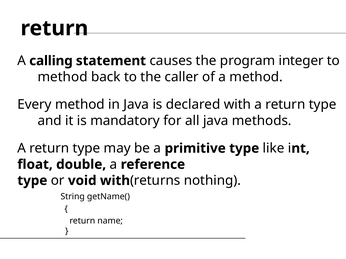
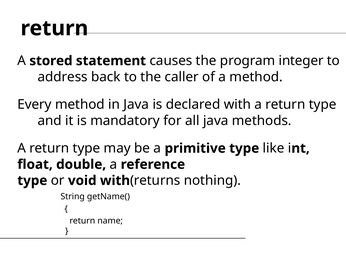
calling: calling -> stored
method at (63, 77): method -> address
